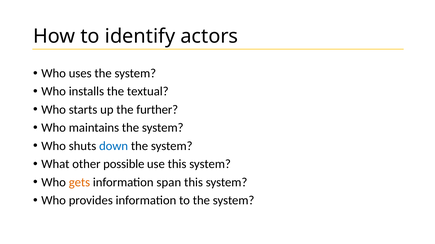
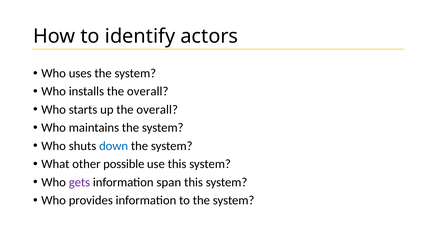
installs the textual: textual -> overall
up the further: further -> overall
gets colour: orange -> purple
